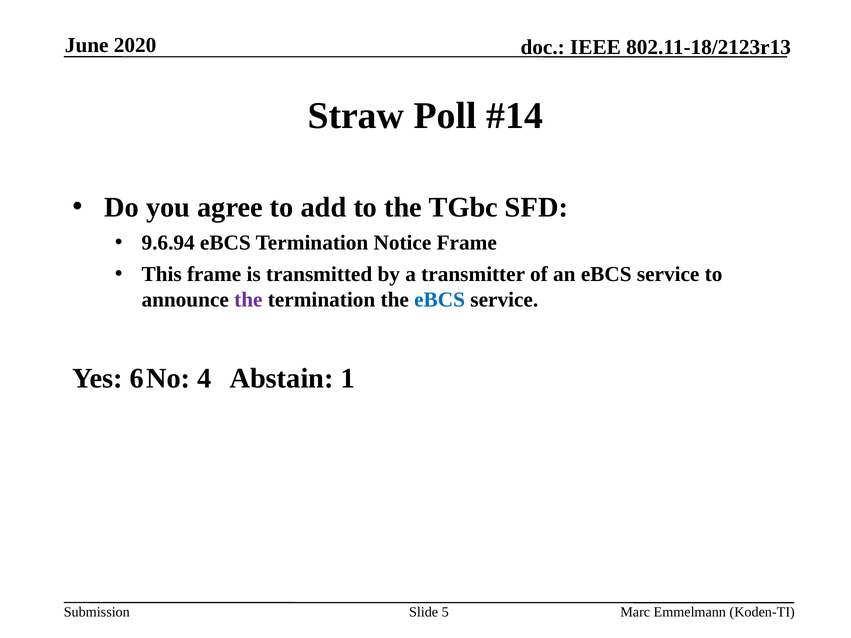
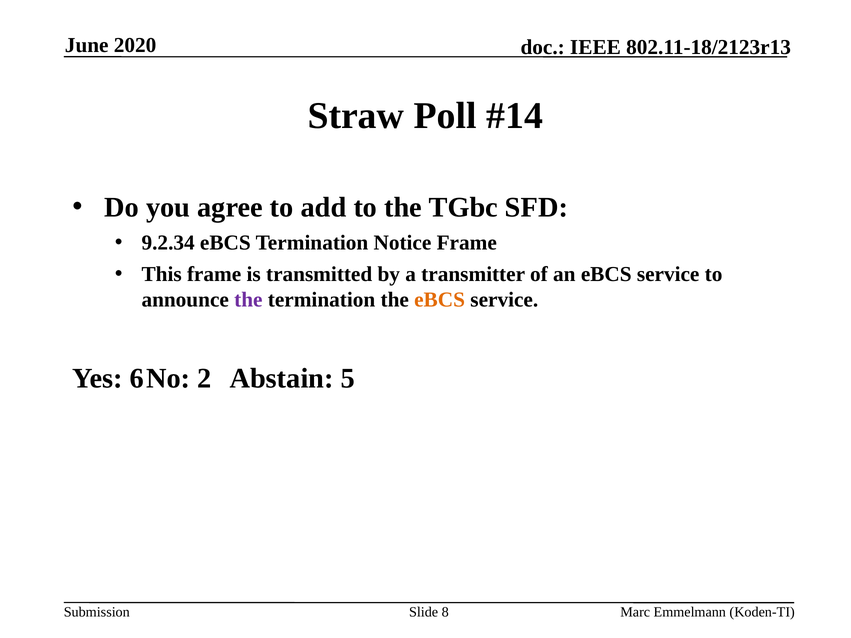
9.6.94: 9.6.94 -> 9.2.34
eBCS at (440, 300) colour: blue -> orange
4: 4 -> 2
1: 1 -> 5
5: 5 -> 8
